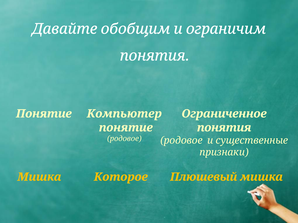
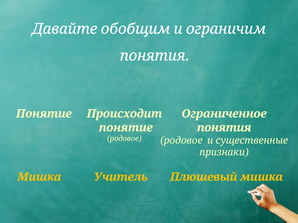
Компьютер: Компьютер -> Происходит
Которое: Которое -> Учитель
